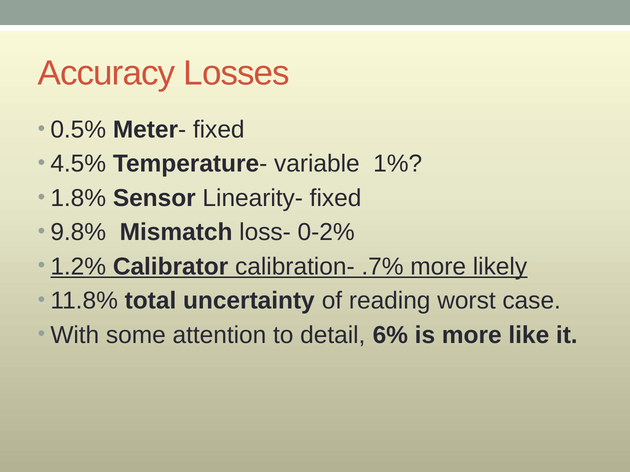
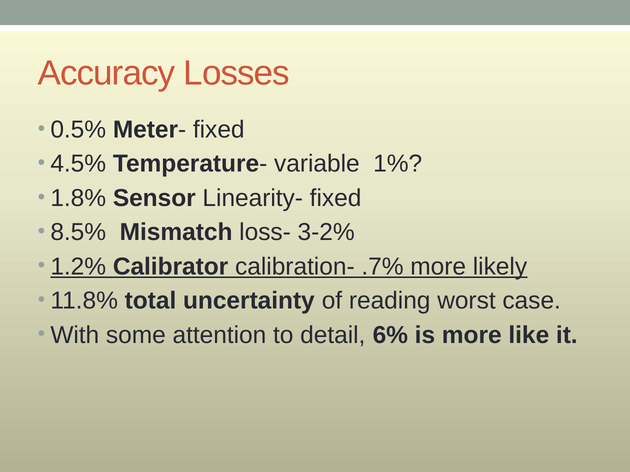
9.8%: 9.8% -> 8.5%
0-2%: 0-2% -> 3-2%
